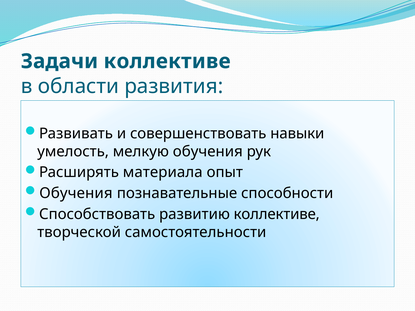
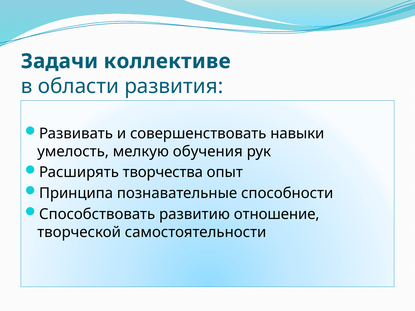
материала: материала -> творчества
Обучения at (76, 193): Обучения -> Принципа
развитию коллективе: коллективе -> отношение
